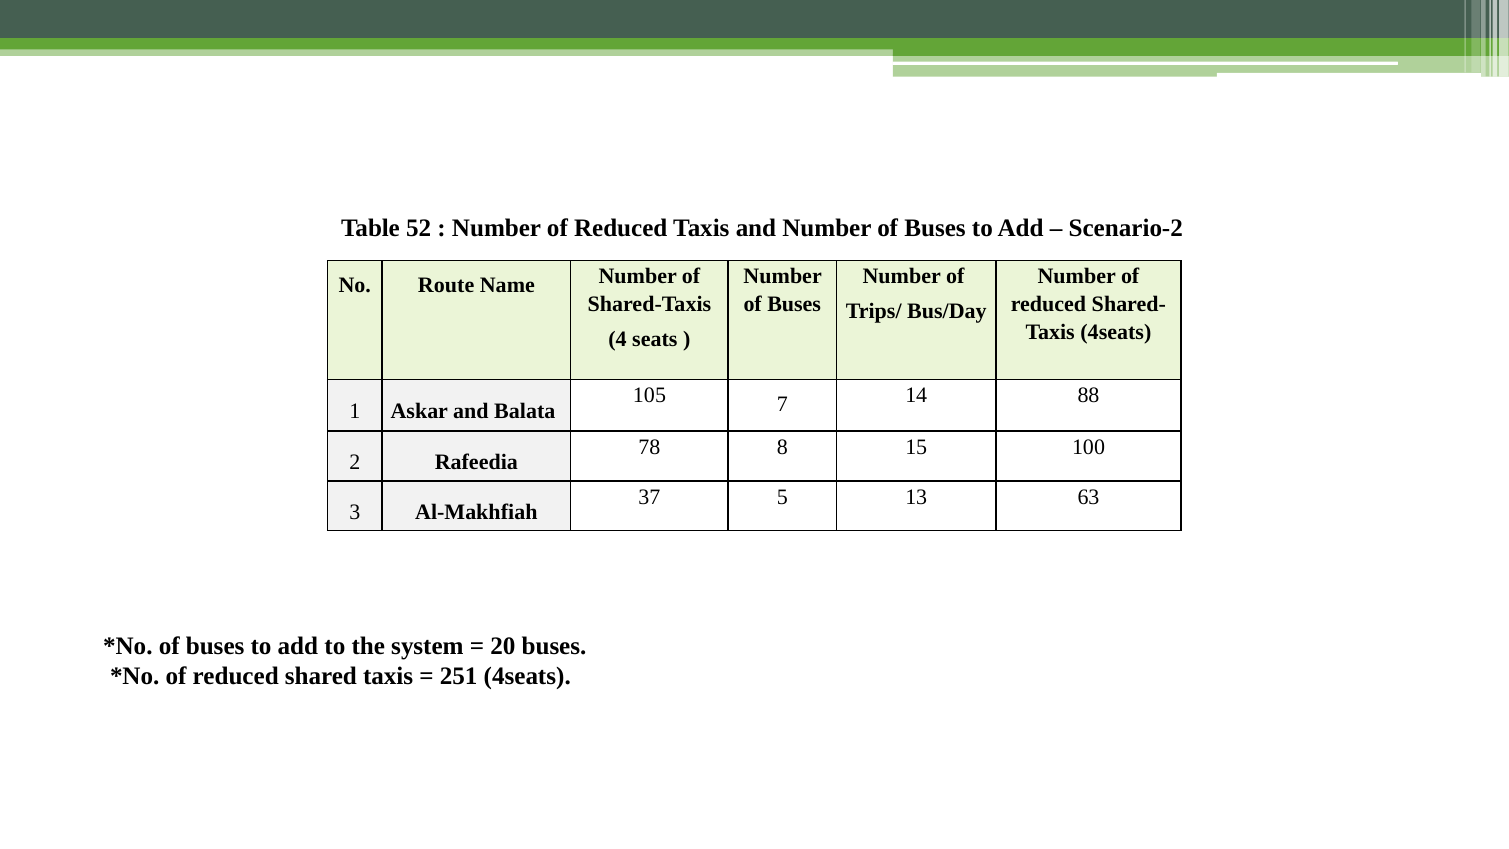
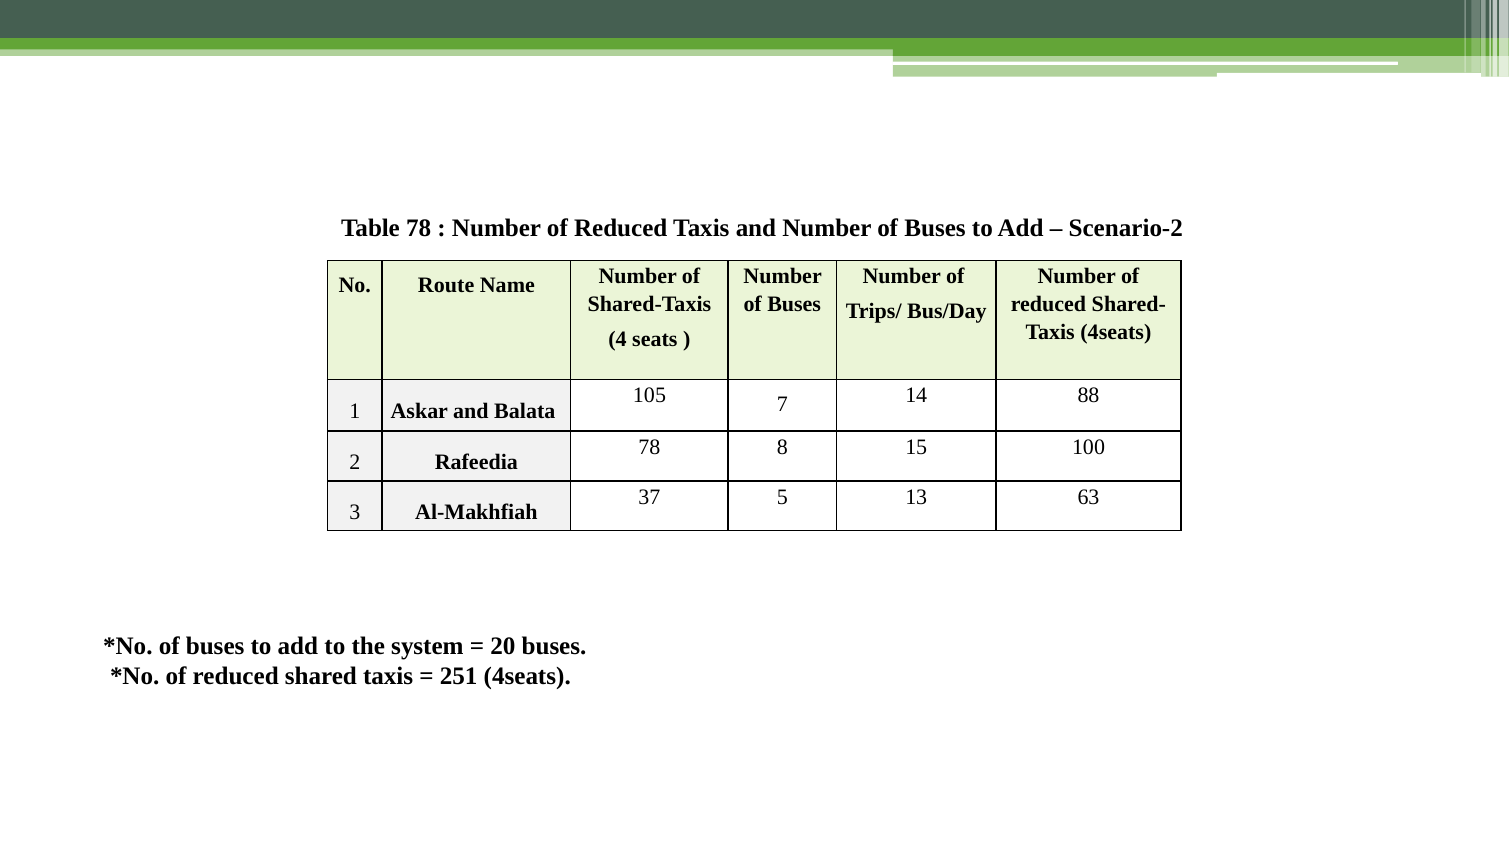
Table 52: 52 -> 78
